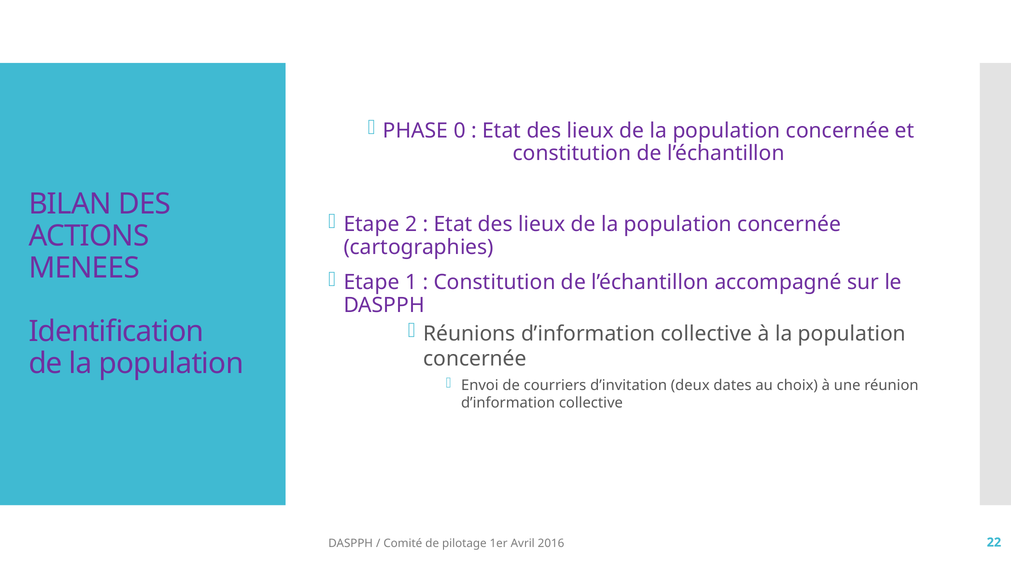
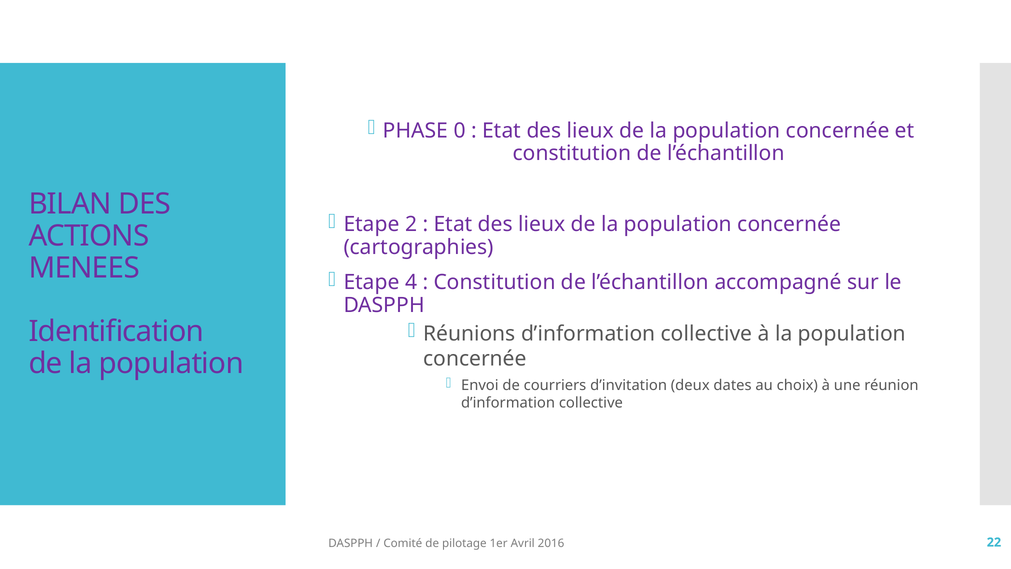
1: 1 -> 4
